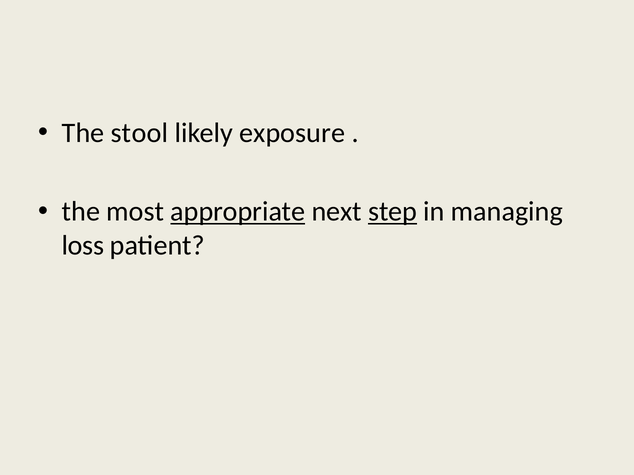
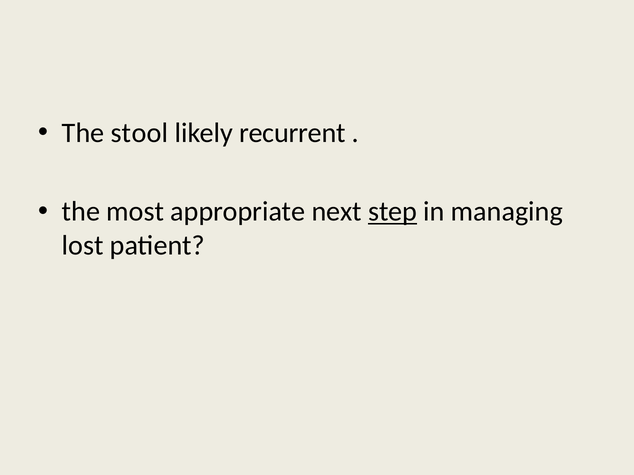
exposure: exposure -> recurrent
appropriate underline: present -> none
loss: loss -> lost
